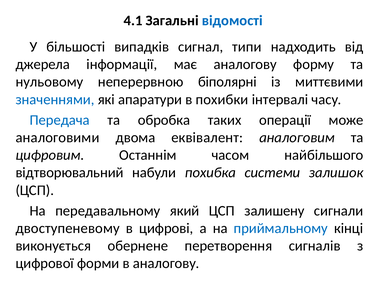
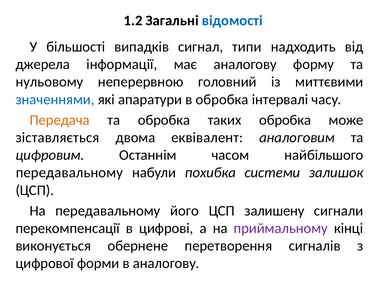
4.1: 4.1 -> 1.2
біполярні: біполярні -> головний
в похибки: похибки -> обробка
Передача colour: blue -> orange
таких операції: операції -> обробка
аналоговими: аналоговими -> зіставляється
відтворювальний at (69, 173): відтворювальний -> передавальному
який: який -> його
двоступеневому: двоступеневому -> перекомпенсації
приймальному colour: blue -> purple
